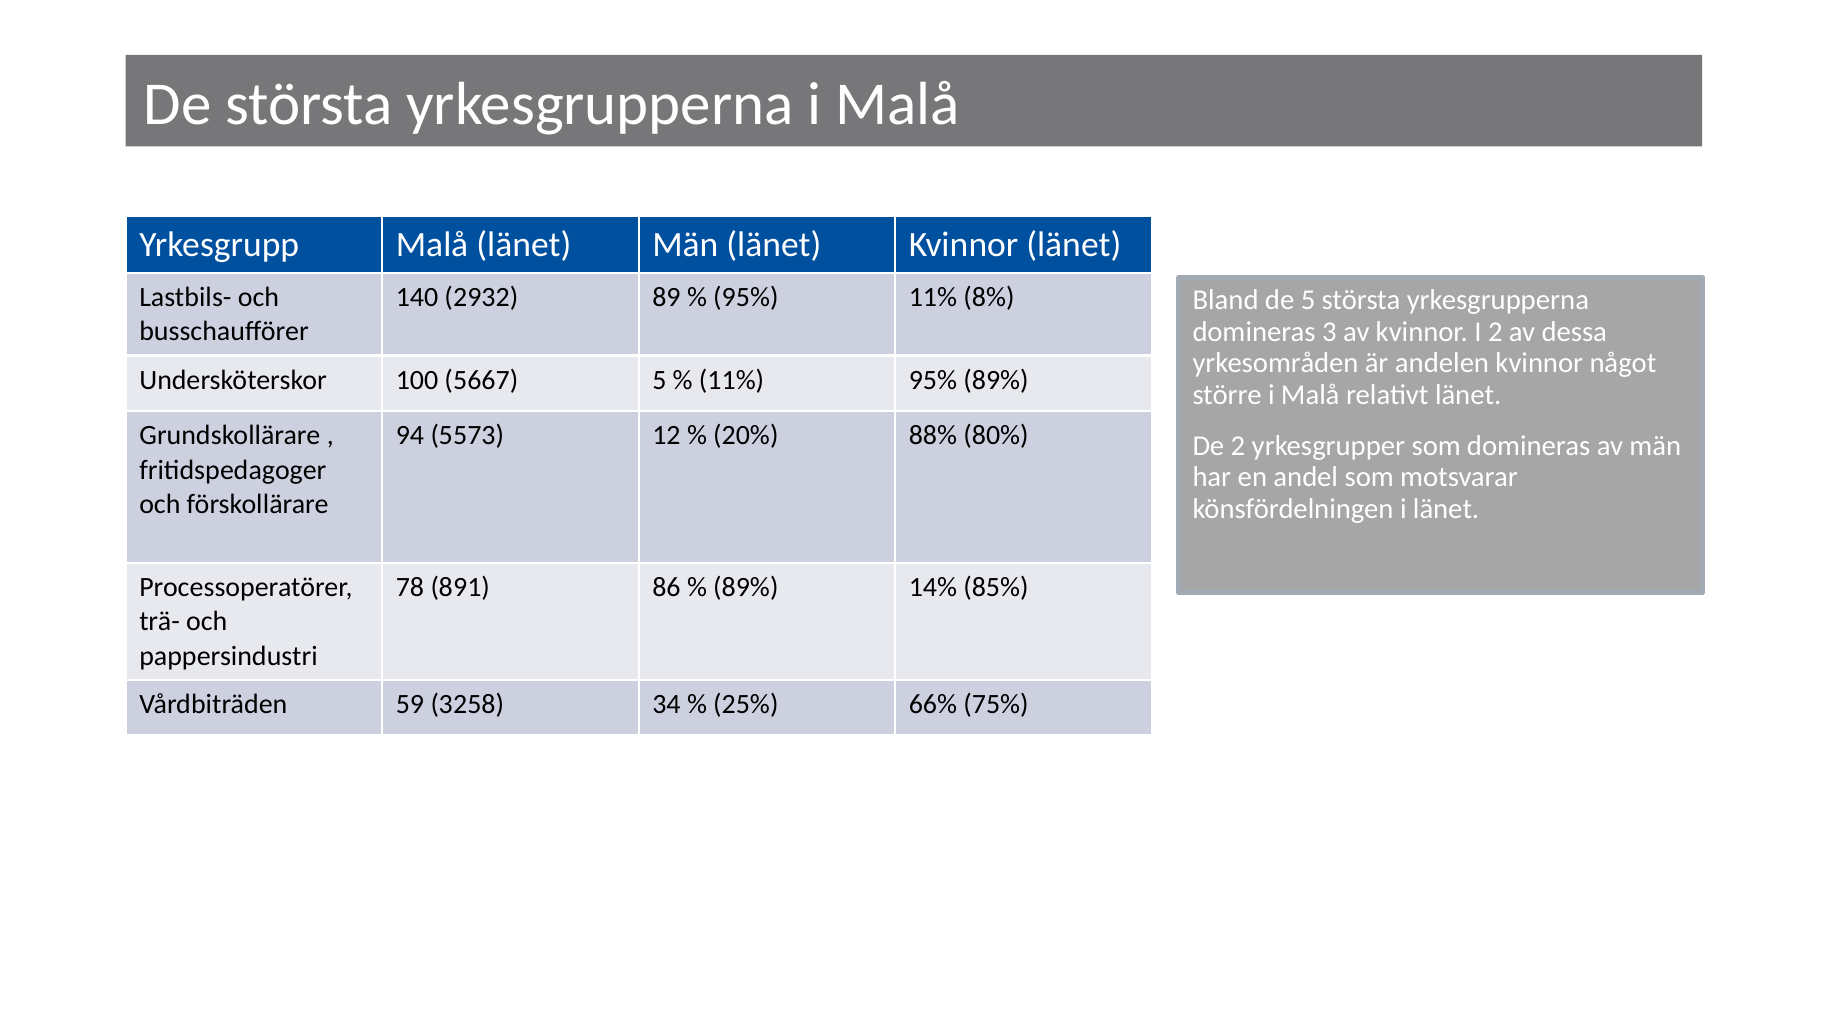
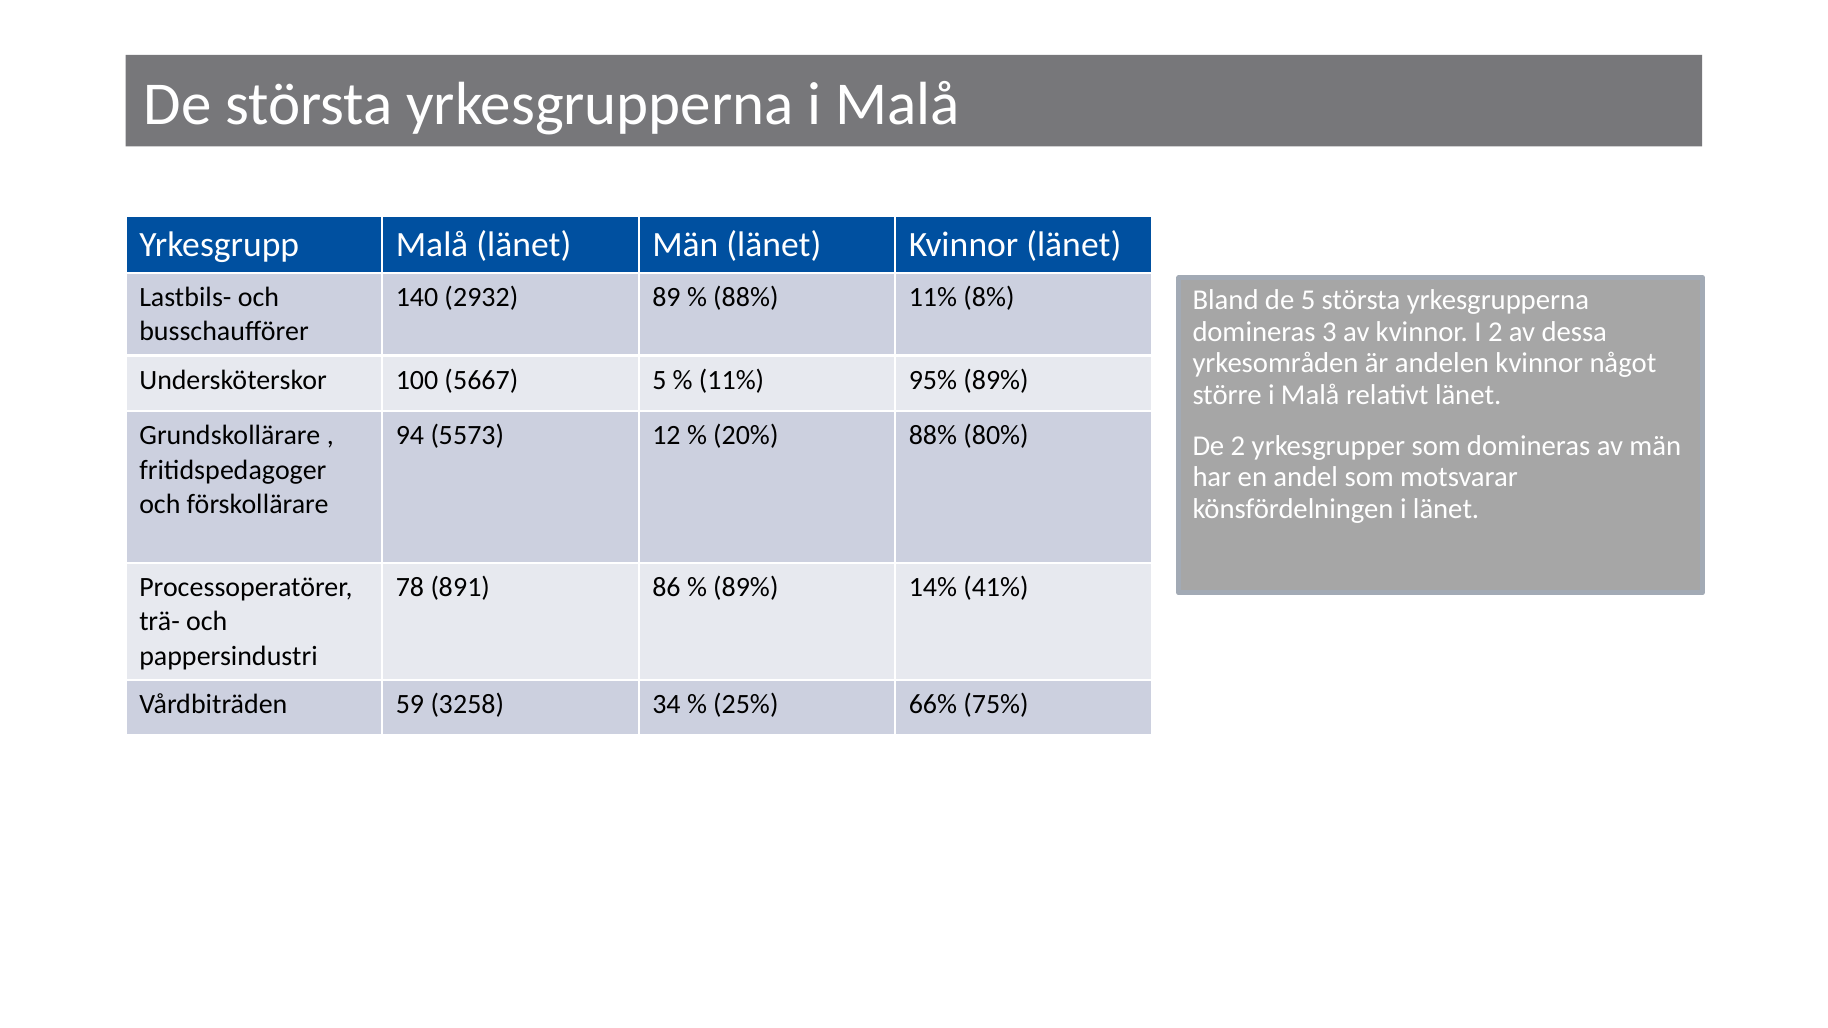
95% at (746, 297): 95% -> 88%
85%: 85% -> 41%
